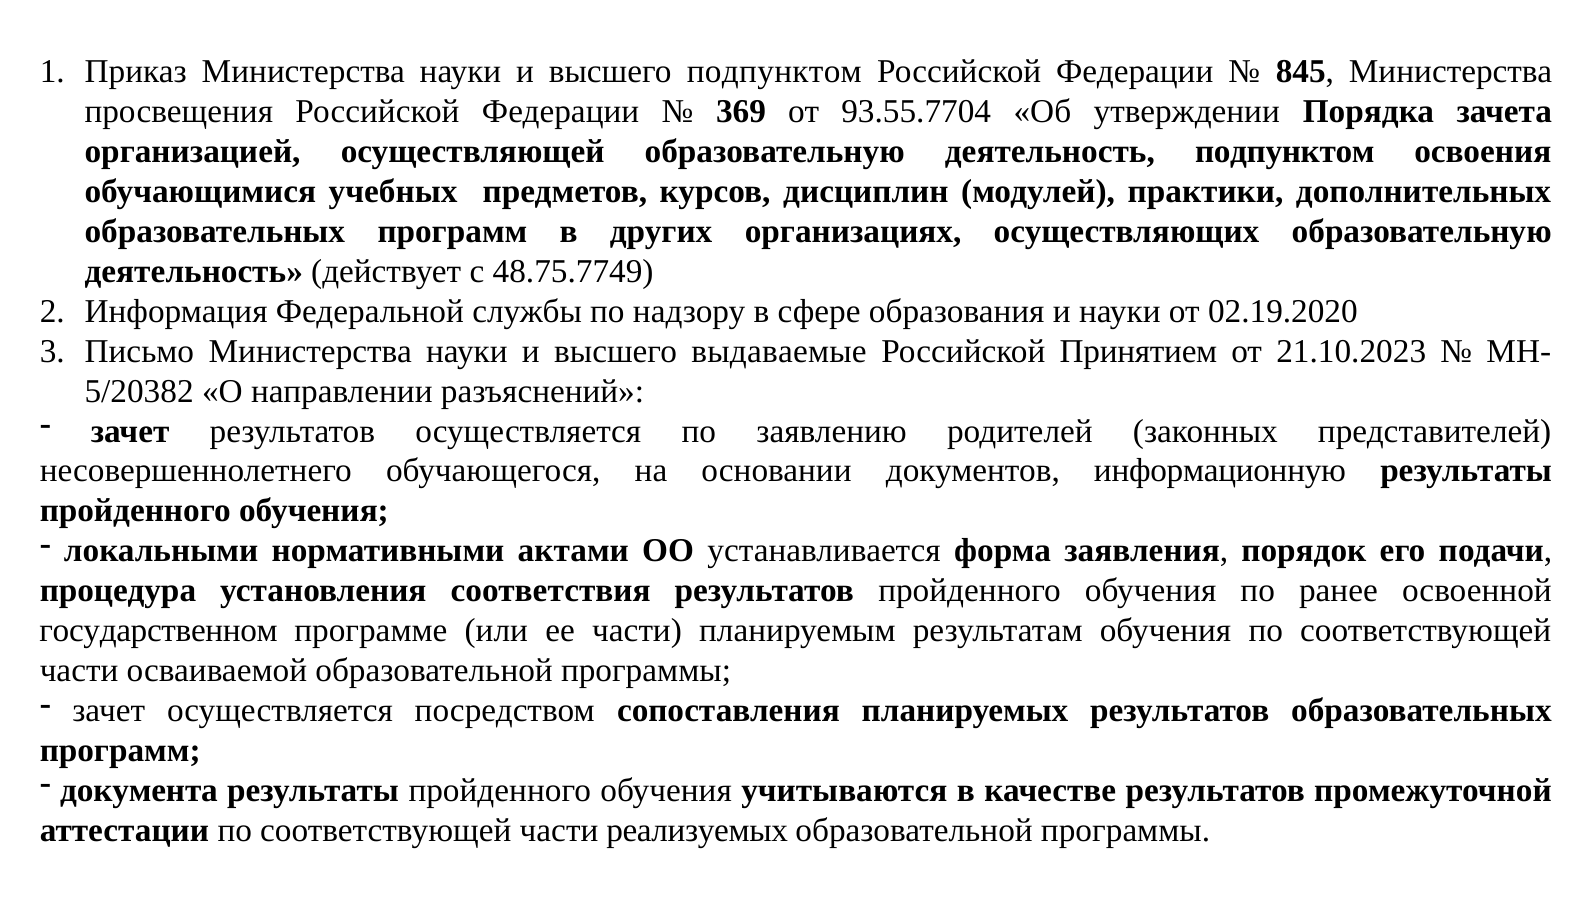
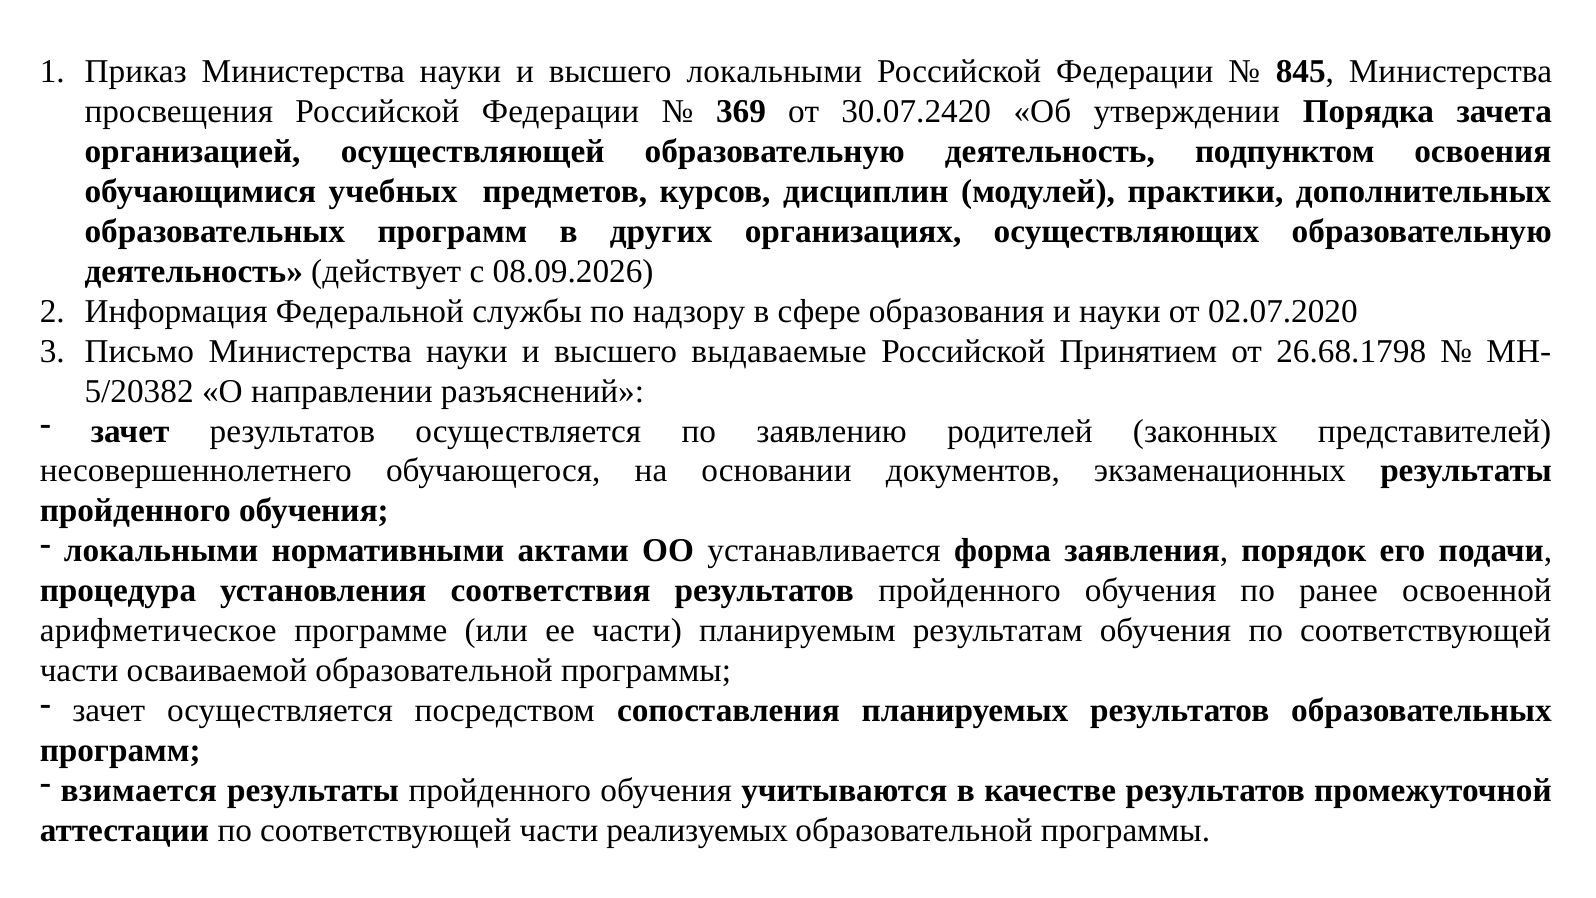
высшего подпунктом: подпунктом -> локальными
93.55.7704: 93.55.7704 -> 30.07.2420
48.75.7749: 48.75.7749 -> 08.09.2026
02.19.2020: 02.19.2020 -> 02.07.2020
21.10.2023: 21.10.2023 -> 26.68.1798
информационную: информационную -> экзаменационных
государственном: государственном -> арифметическое
документа: документа -> взимается
